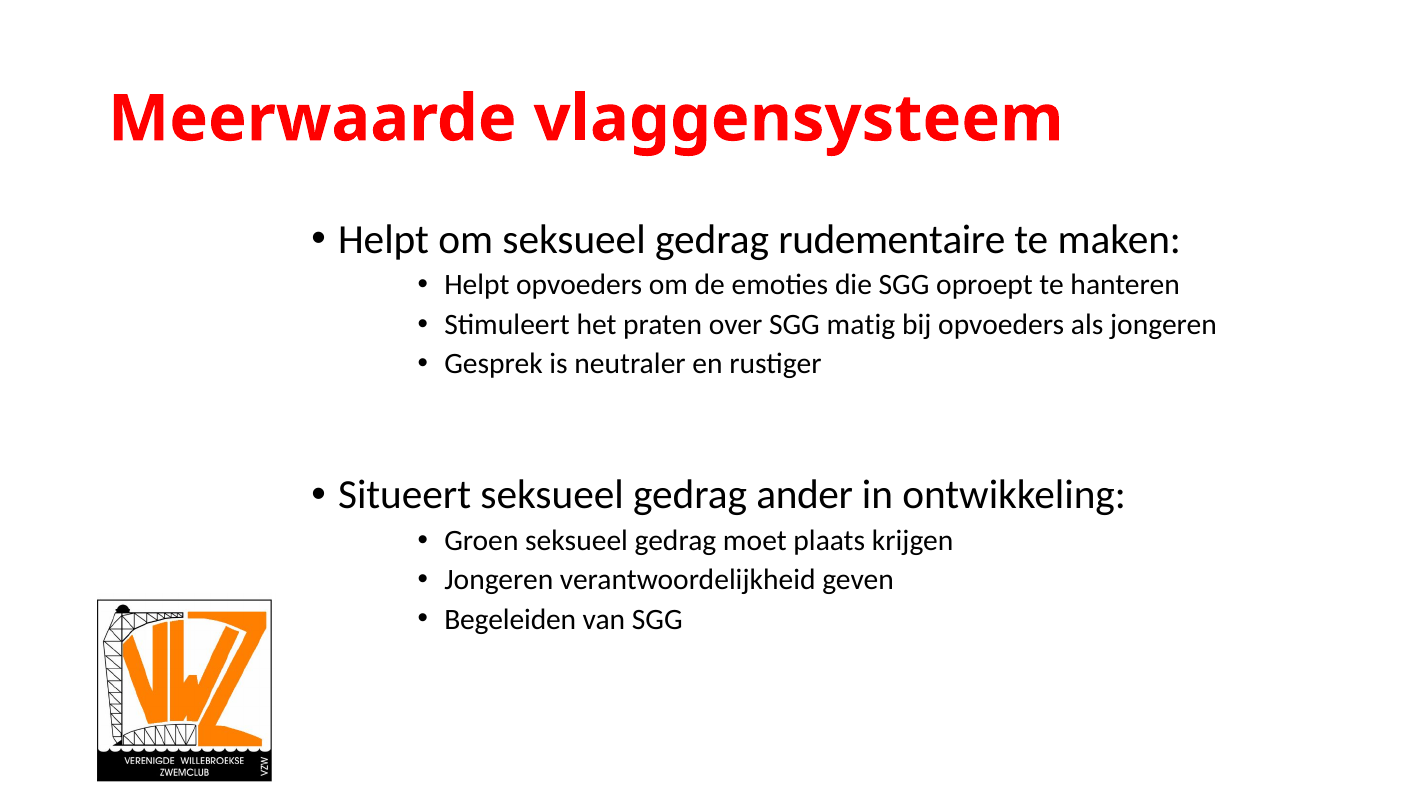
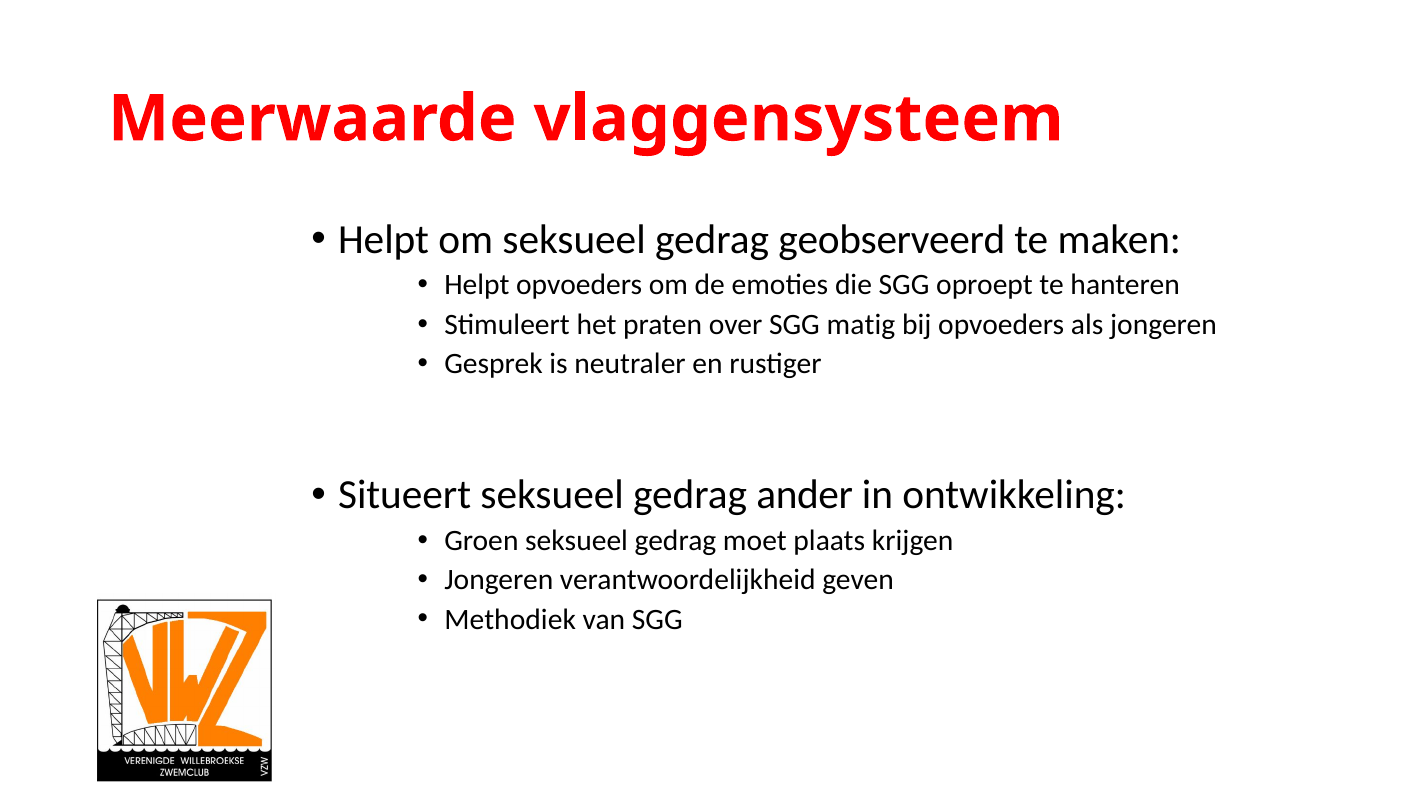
rudementaire: rudementaire -> geobserveerd
Begeleiden: Begeleiden -> Methodiek
